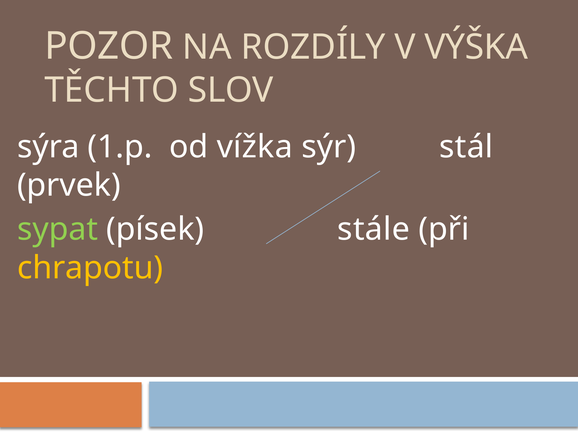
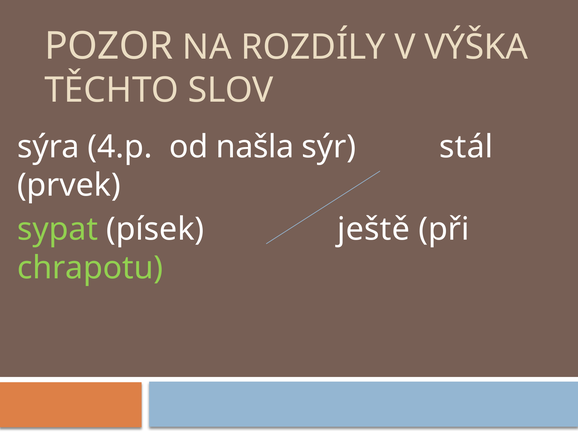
1.p: 1.p -> 4.p
vížka: vížka -> našla
stále: stále -> ještě
chrapotu colour: yellow -> light green
